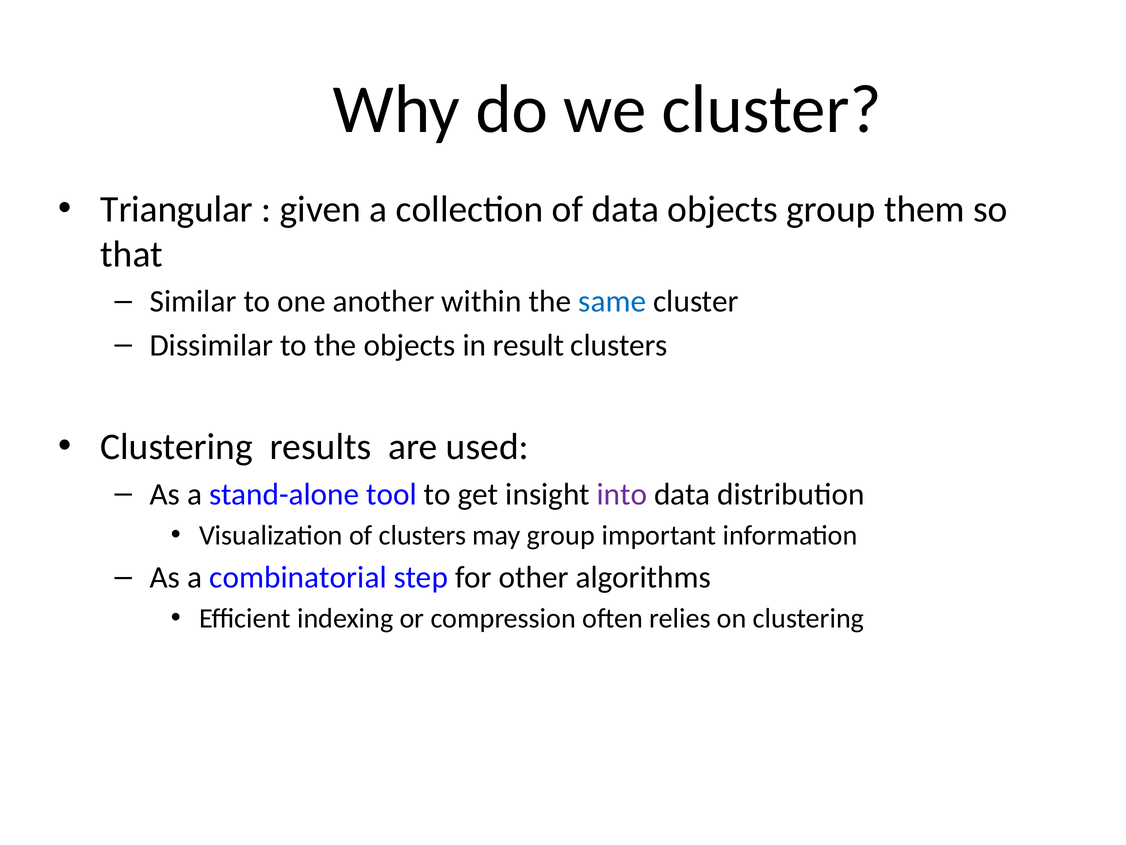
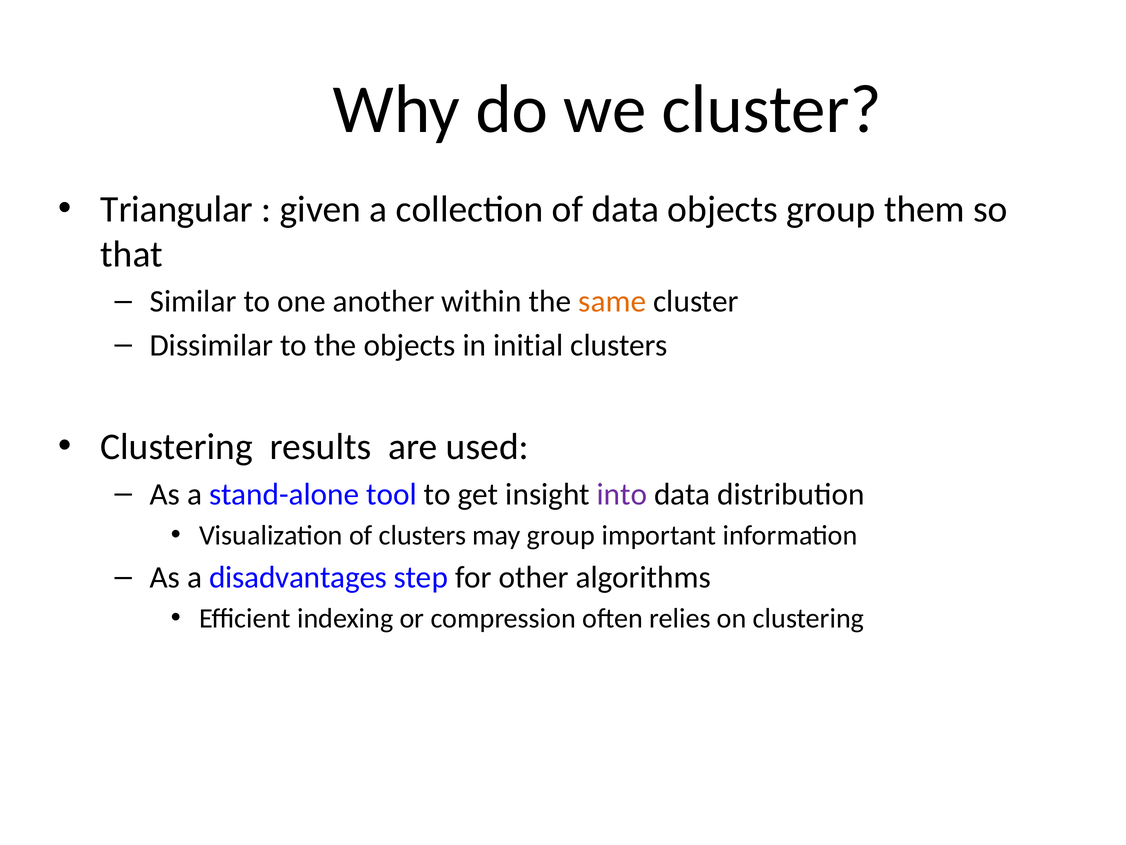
same colour: blue -> orange
result: result -> initial
combinatorial: combinatorial -> disadvantages
